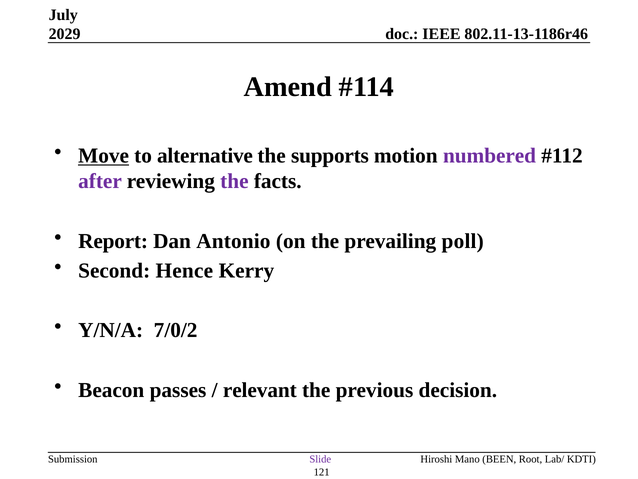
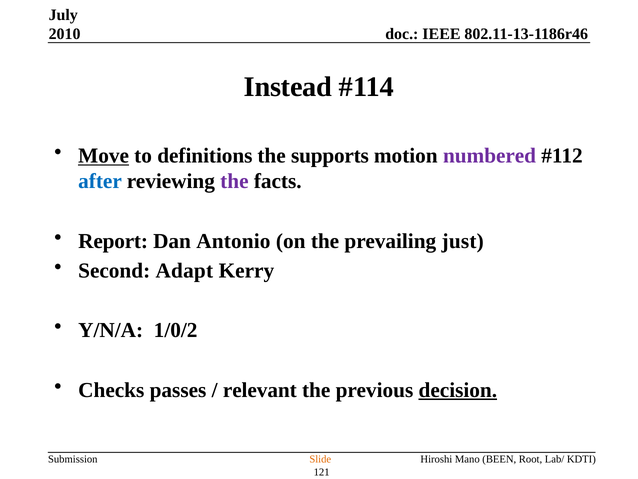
2029: 2029 -> 2010
Amend: Amend -> Instead
alternative: alternative -> definitions
after colour: purple -> blue
poll: poll -> just
Hence: Hence -> Adapt
7/0/2: 7/0/2 -> 1/0/2
Beacon: Beacon -> Checks
decision underline: none -> present
Slide colour: purple -> orange
